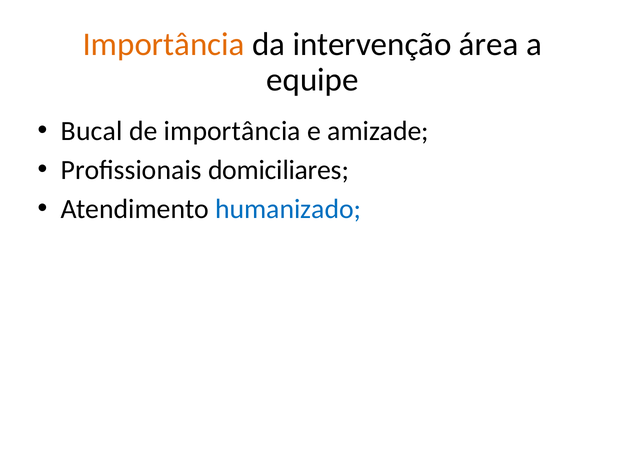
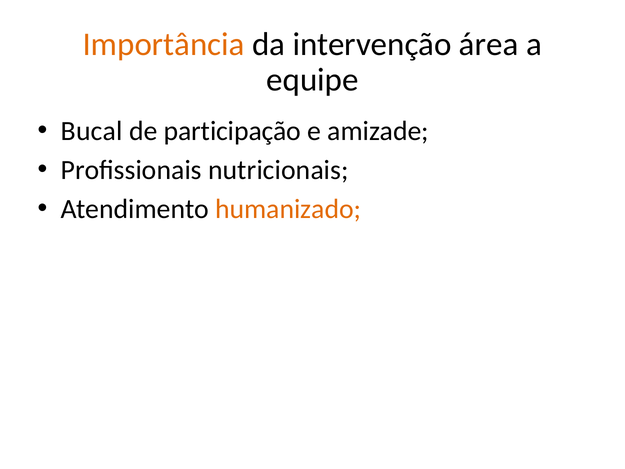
de importância: importância -> participação
domiciliares: domiciliares -> nutricionais
humanizado colour: blue -> orange
